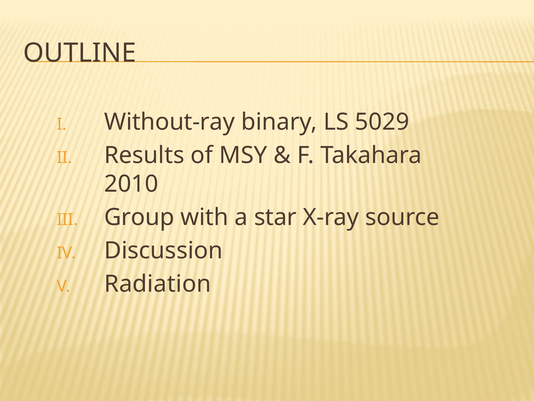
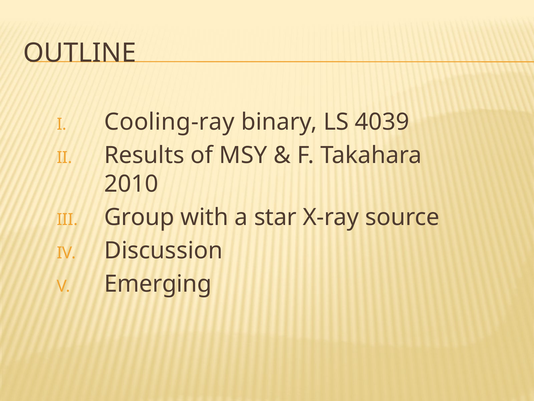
Without-ray: Without-ray -> Cooling-ray
5029: 5029 -> 4039
Radiation: Radiation -> Emerging
